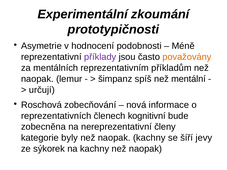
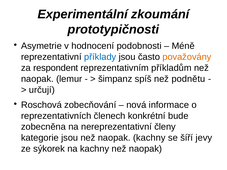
příklady colour: purple -> blue
mentálních: mentálních -> respondent
mentální: mentální -> podnětu
kognitivní: kognitivní -> konkrétní
kategorie byly: byly -> jsou
